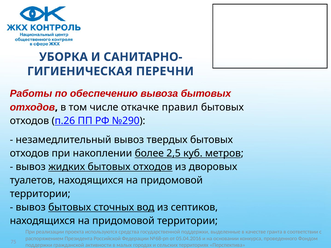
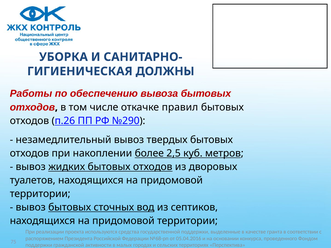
ПЕРЕЧНИ: ПЕРЕЧНИ -> ДОЛЖНЫ
